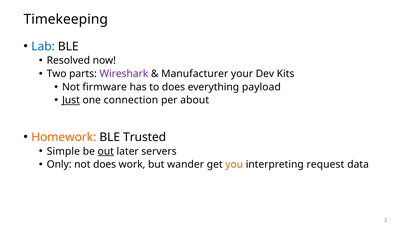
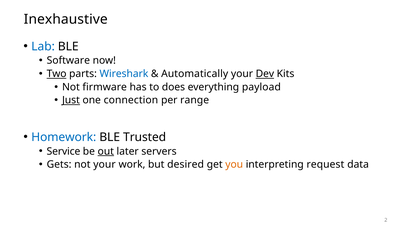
Timekeeping: Timekeeping -> Inexhaustive
Resolved: Resolved -> Software
Two underline: none -> present
Wireshark colour: purple -> blue
Manufacturer: Manufacturer -> Automatically
Dev underline: none -> present
about: about -> range
Homework colour: orange -> blue
Simple: Simple -> Service
Only: Only -> Gets
not does: does -> your
wander: wander -> desired
